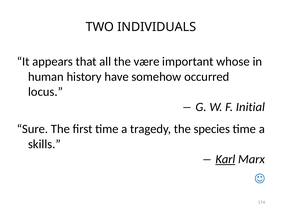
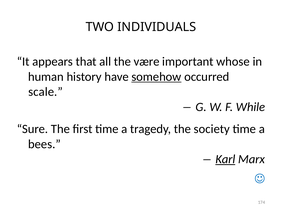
somehow underline: none -> present
locus: locus -> scale
Initial: Initial -> While
species: species -> society
skills: skills -> bees
